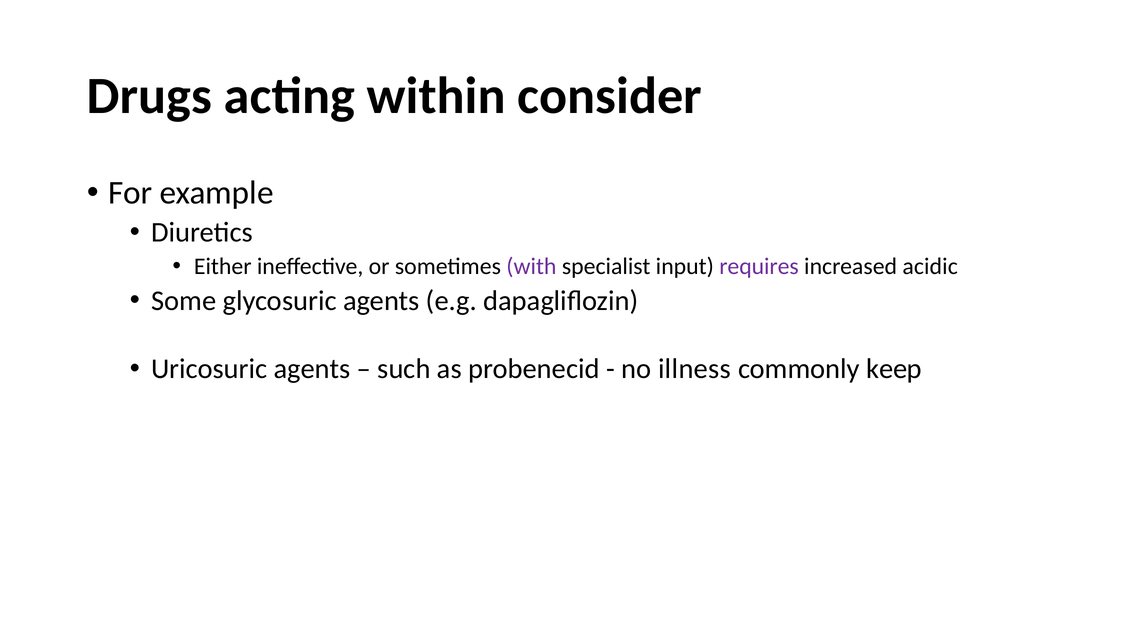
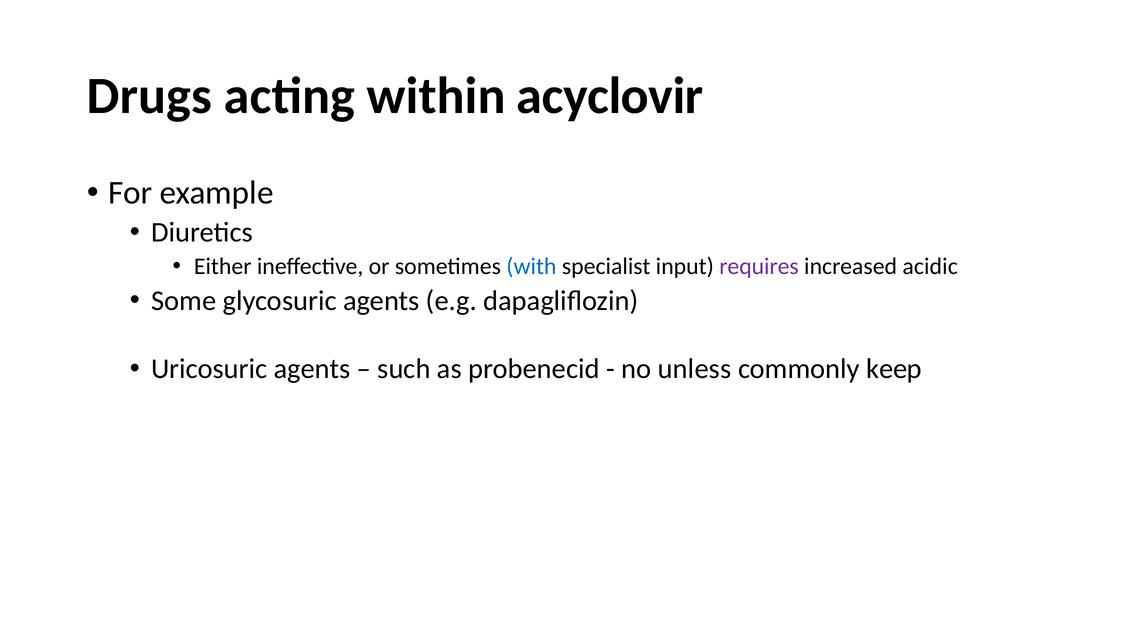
consider: consider -> acyclovir
with colour: purple -> blue
illness: illness -> unless
